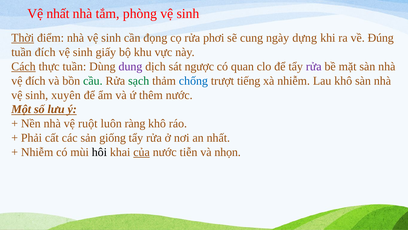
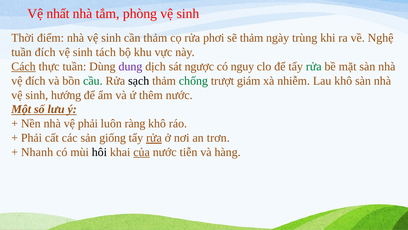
Thời underline: present -> none
cần đọng: đọng -> thảm
sẽ cung: cung -> thảm
dựng: dựng -> trùng
Đúng: Đúng -> Nghệ
giấy: giấy -> tách
quan: quan -> nguy
rửa at (314, 66) colour: purple -> green
sạch colour: green -> black
chống colour: blue -> green
tiếng: tiếng -> giám
xuyên: xuyên -> hướng
vệ ruột: ruột -> phải
rửa at (154, 138) underline: none -> present
an nhất: nhất -> trơn
Nhiễm at (37, 152): Nhiễm -> Nhanh
nhọn: nhọn -> hàng
